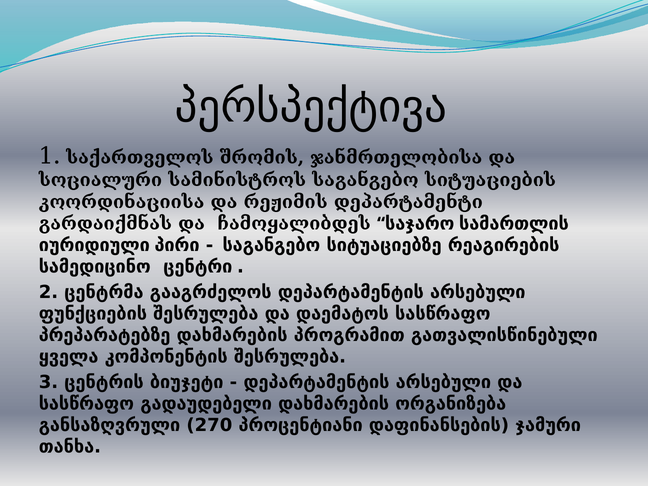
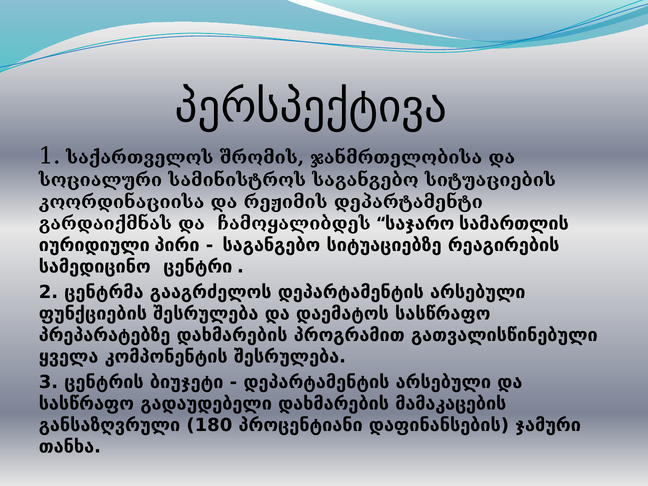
ორგანიზება: ორგანიზება -> მამაკაცების
270: 270 -> 180
